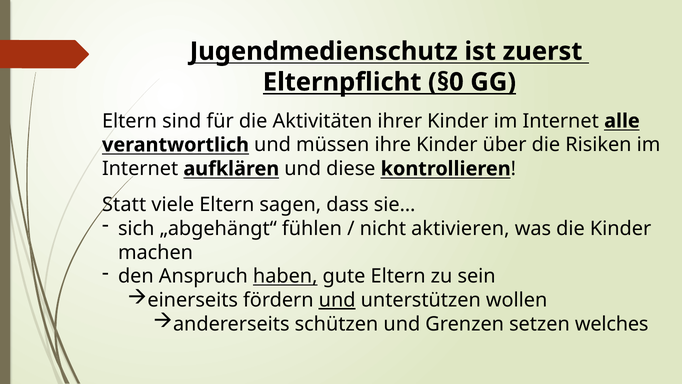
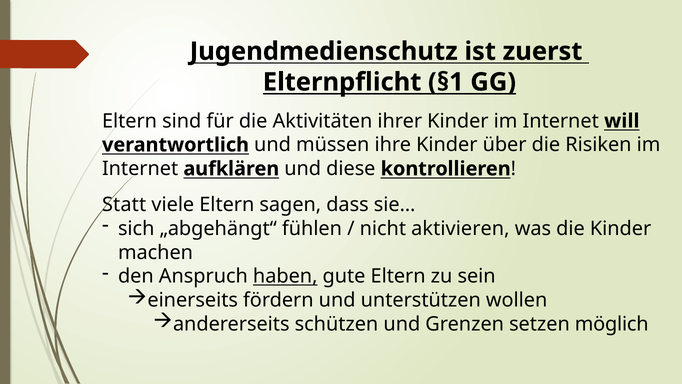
§0: §0 -> §1
alle: alle -> will
und at (337, 300) underline: present -> none
welches: welches -> möglich
